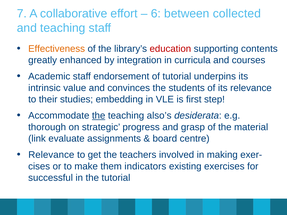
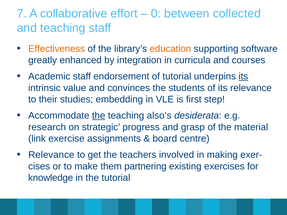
6: 6 -> 0
education colour: red -> orange
contents: contents -> software
its at (243, 77) underline: none -> present
thorough: thorough -> research
evaluate: evaluate -> exercise
indicators: indicators -> partnering
successful: successful -> knowledge
